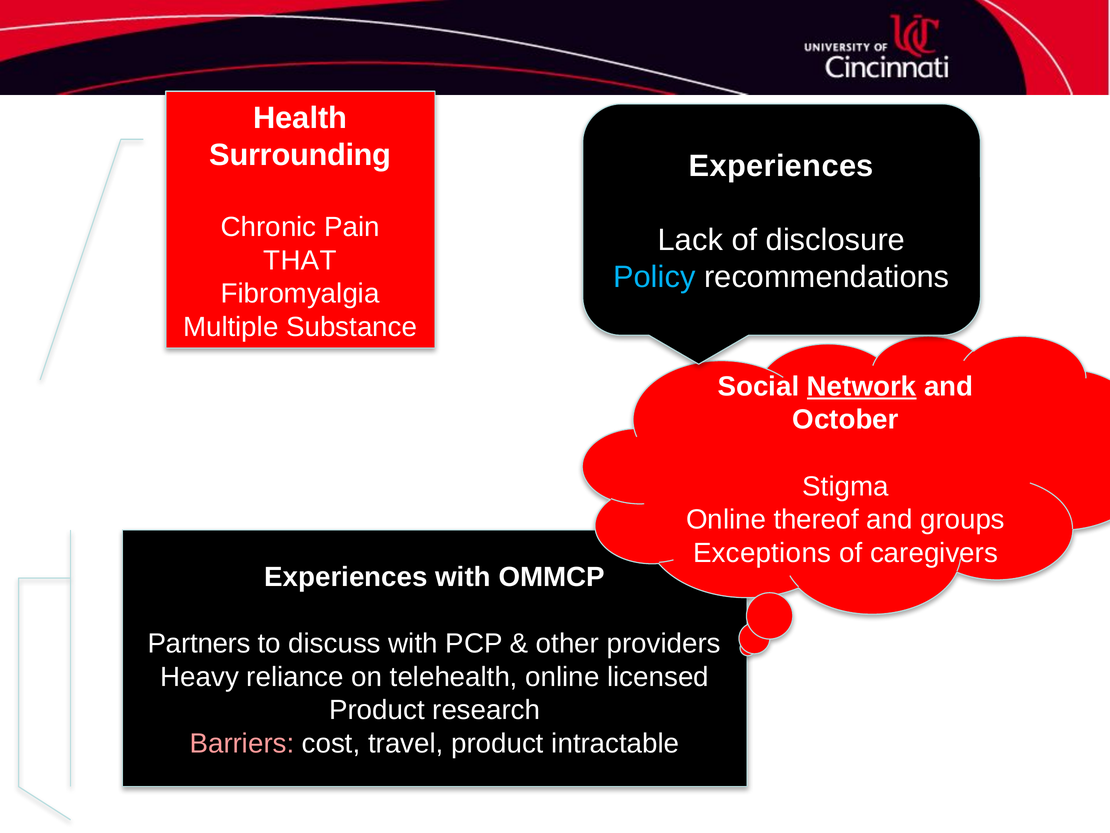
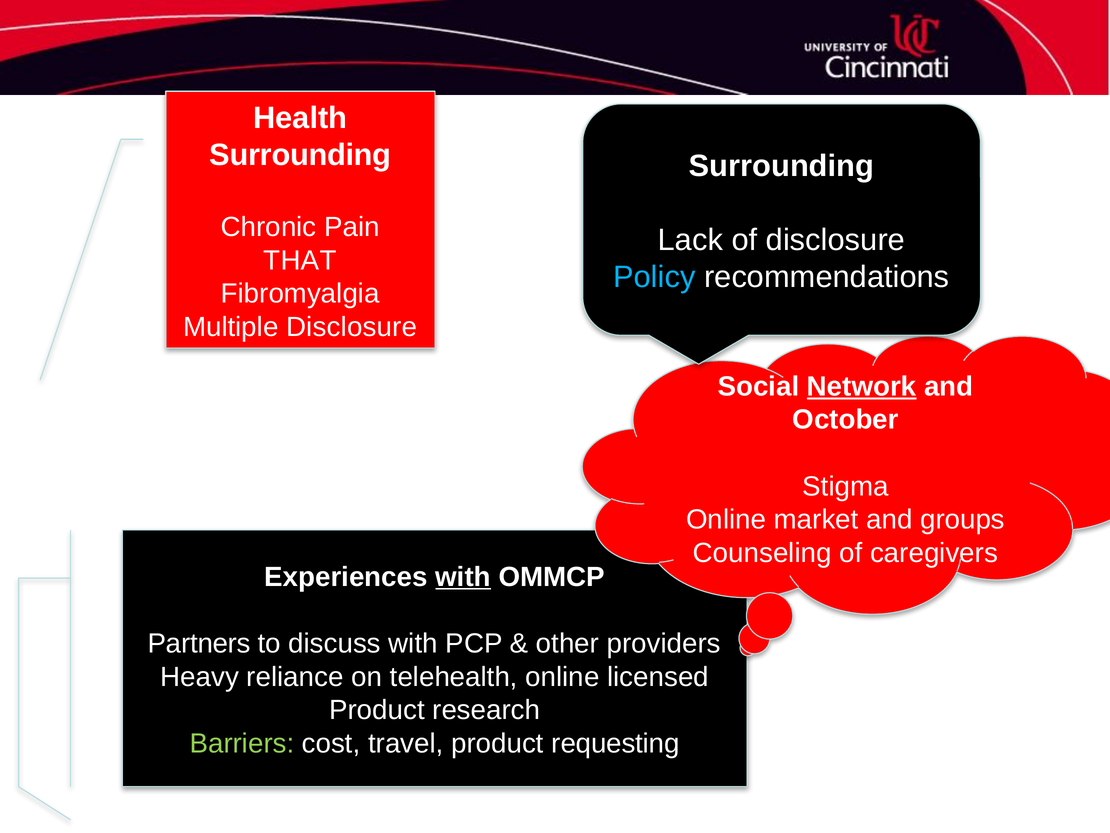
Experiences at (781, 166): Experiences -> Surrounding
Multiple Substance: Substance -> Disclosure
thereof: thereof -> market
Exceptions: Exceptions -> Counseling
with at (463, 577) underline: none -> present
Barriers colour: pink -> light green
intractable: intractable -> requesting
